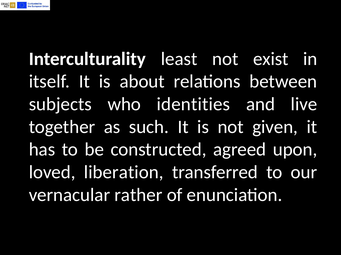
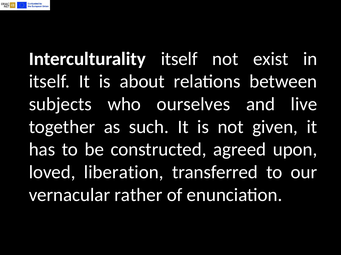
Interculturality least: least -> itself
identities: identities -> ourselves
